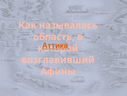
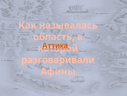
возглавивший: возглавивший -> разговаривали
